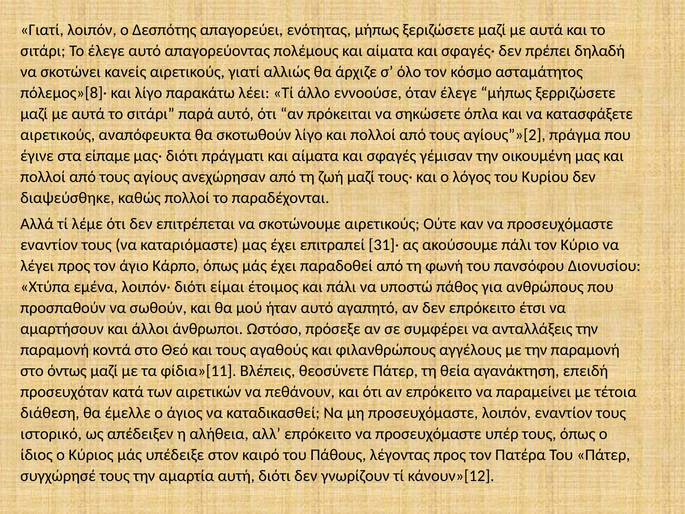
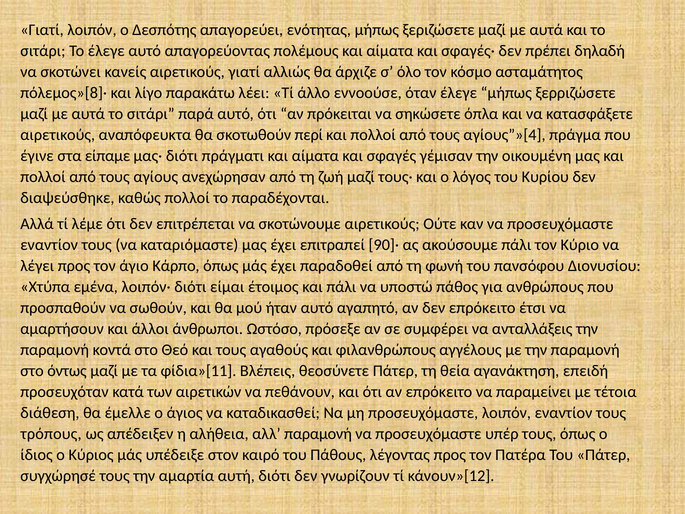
σκοτωθούν λίγο: λίγο -> περί
αγίους”»[2: αγίους”»[2 -> αγίους”»[4
31]·: 31]· -> 90]·
ιστορικό: ιστορικό -> τρόπους
αλλ επρόκειτο: επρόκειτο -> παραμονή
